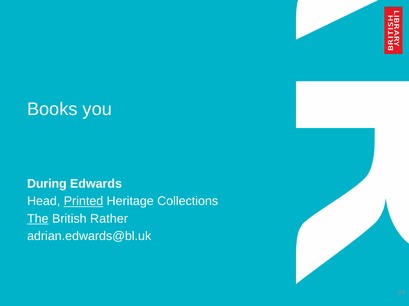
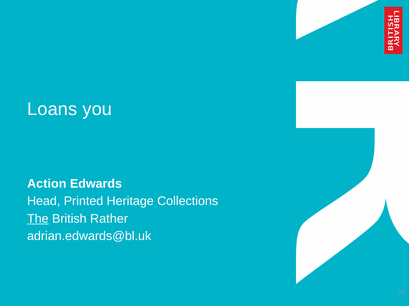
Books: Books -> Loans
During: During -> Action
Printed underline: present -> none
